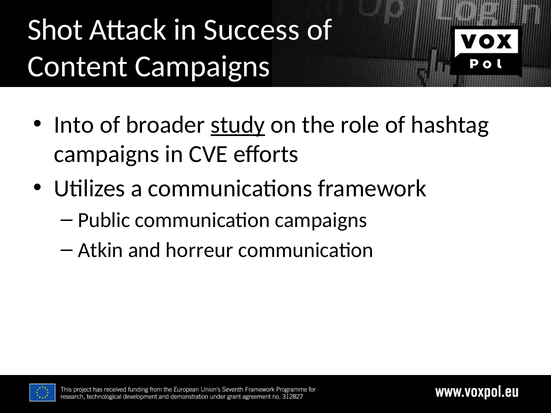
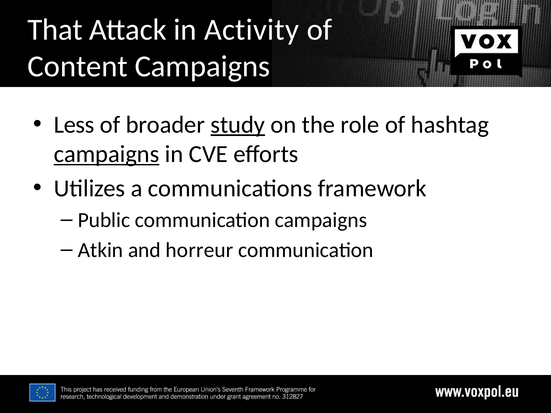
Shot: Shot -> That
Success: Success -> Activity
Into: Into -> Less
campaigns at (107, 154) underline: none -> present
